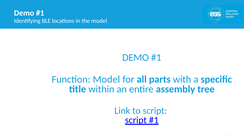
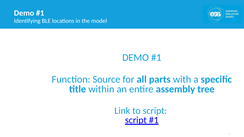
Function Model: Model -> Source
